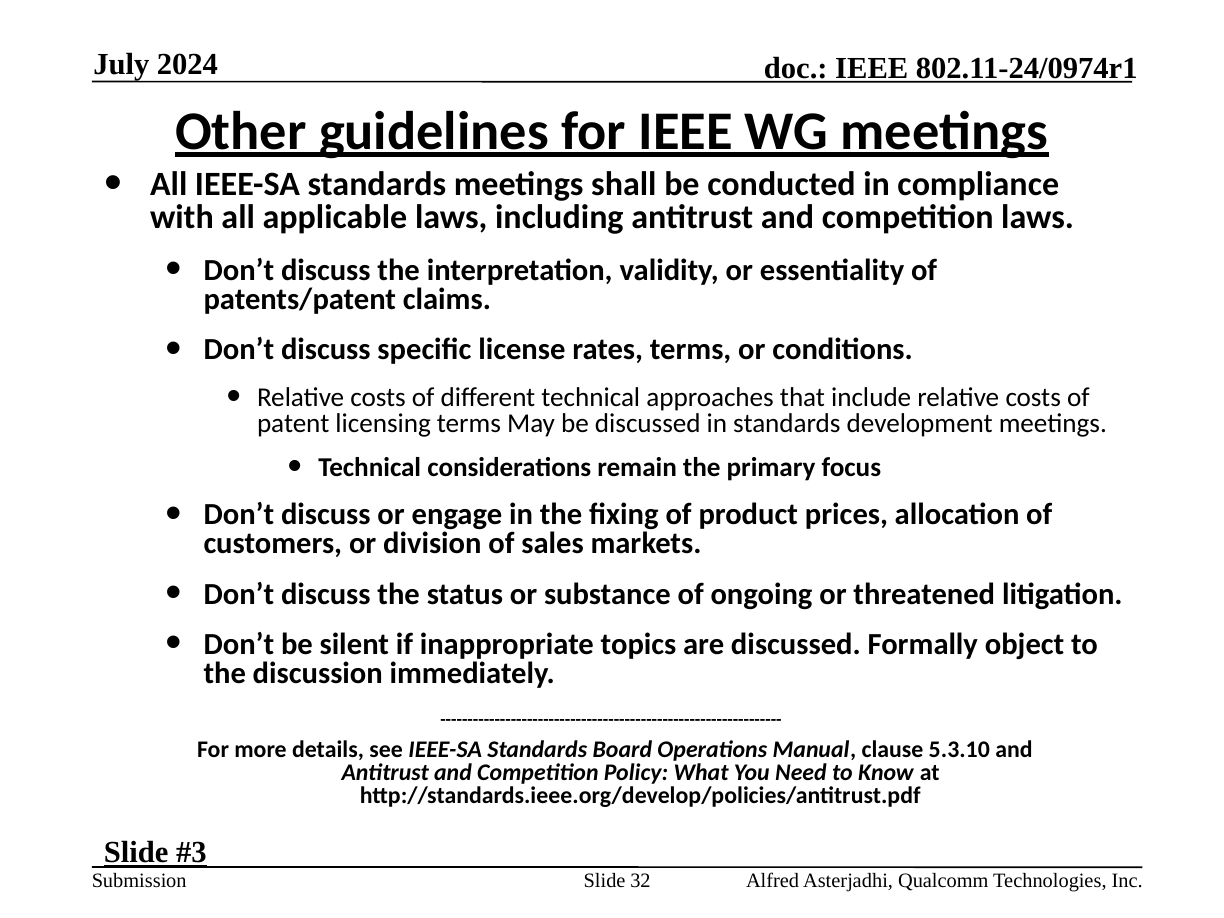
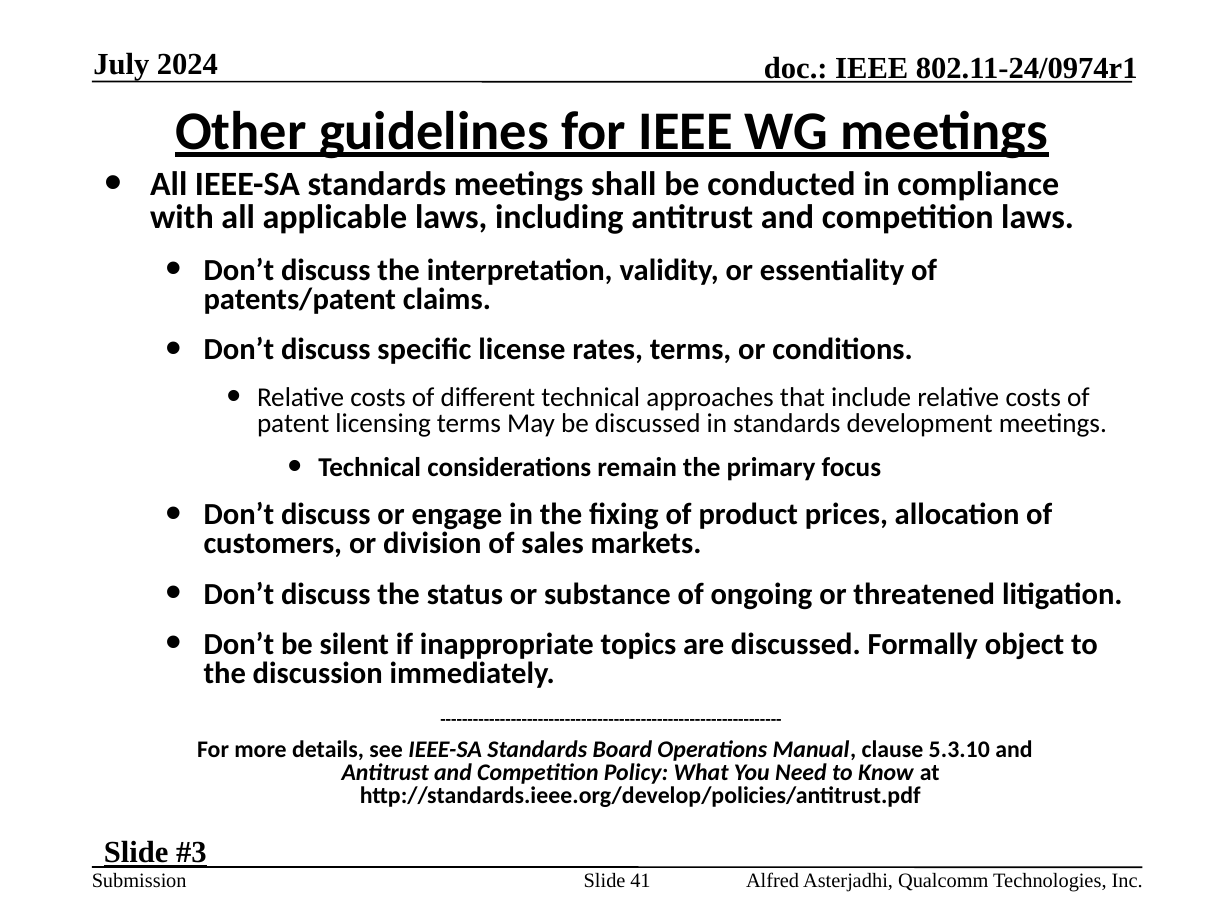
32: 32 -> 41
